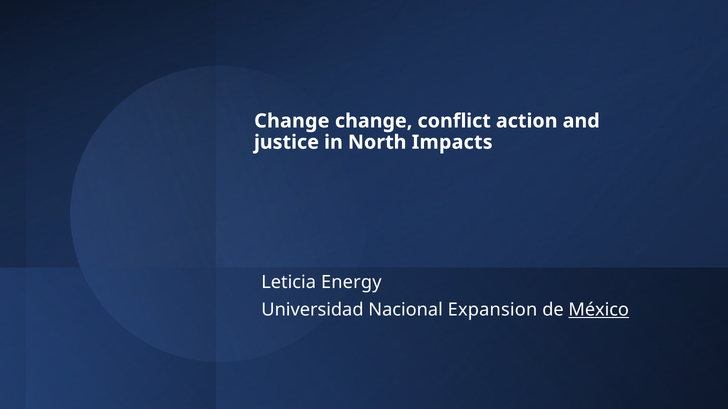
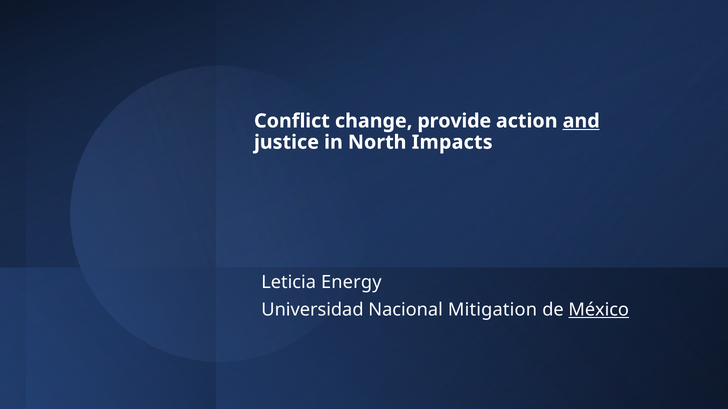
Change at (292, 121): Change -> Conflict
conflict: conflict -> provide
and underline: none -> present
Expansion: Expansion -> Mitigation
